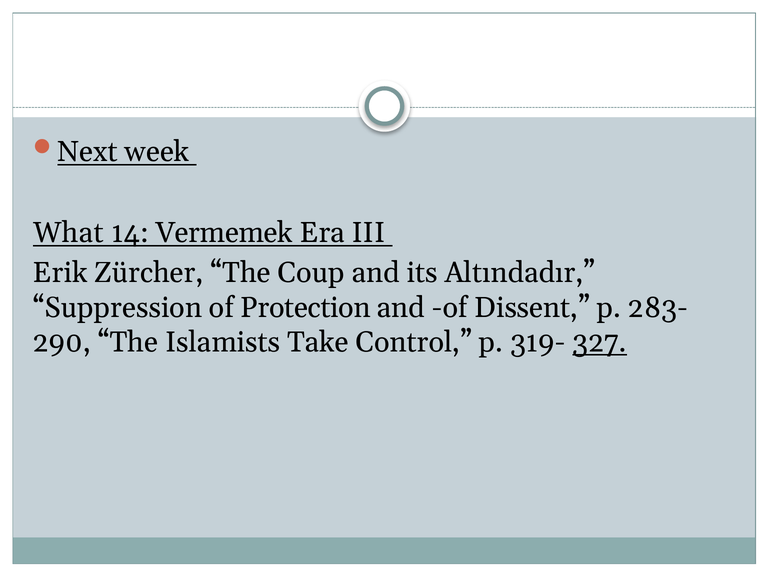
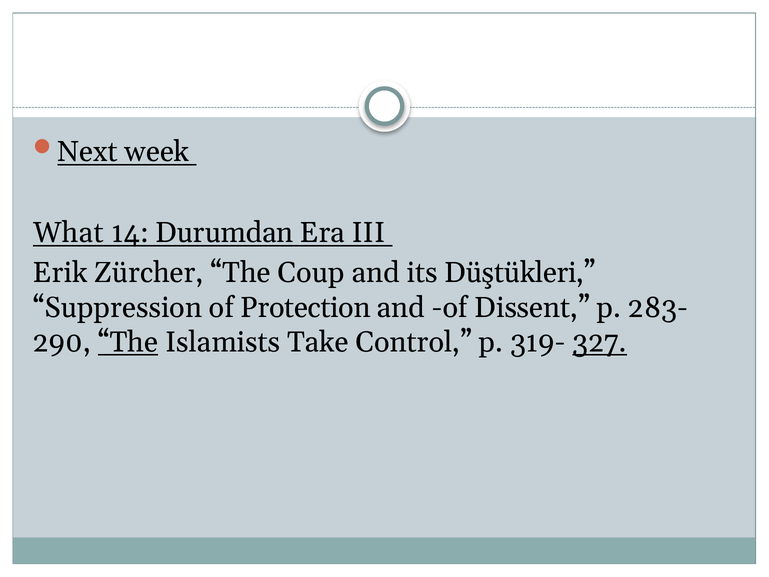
Vermemek: Vermemek -> Durumdan
Altındadır: Altındadır -> Düştükleri
The at (128, 342) underline: none -> present
